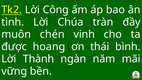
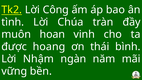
chén: chén -> hoan
Thành: Thành -> Nhậm
